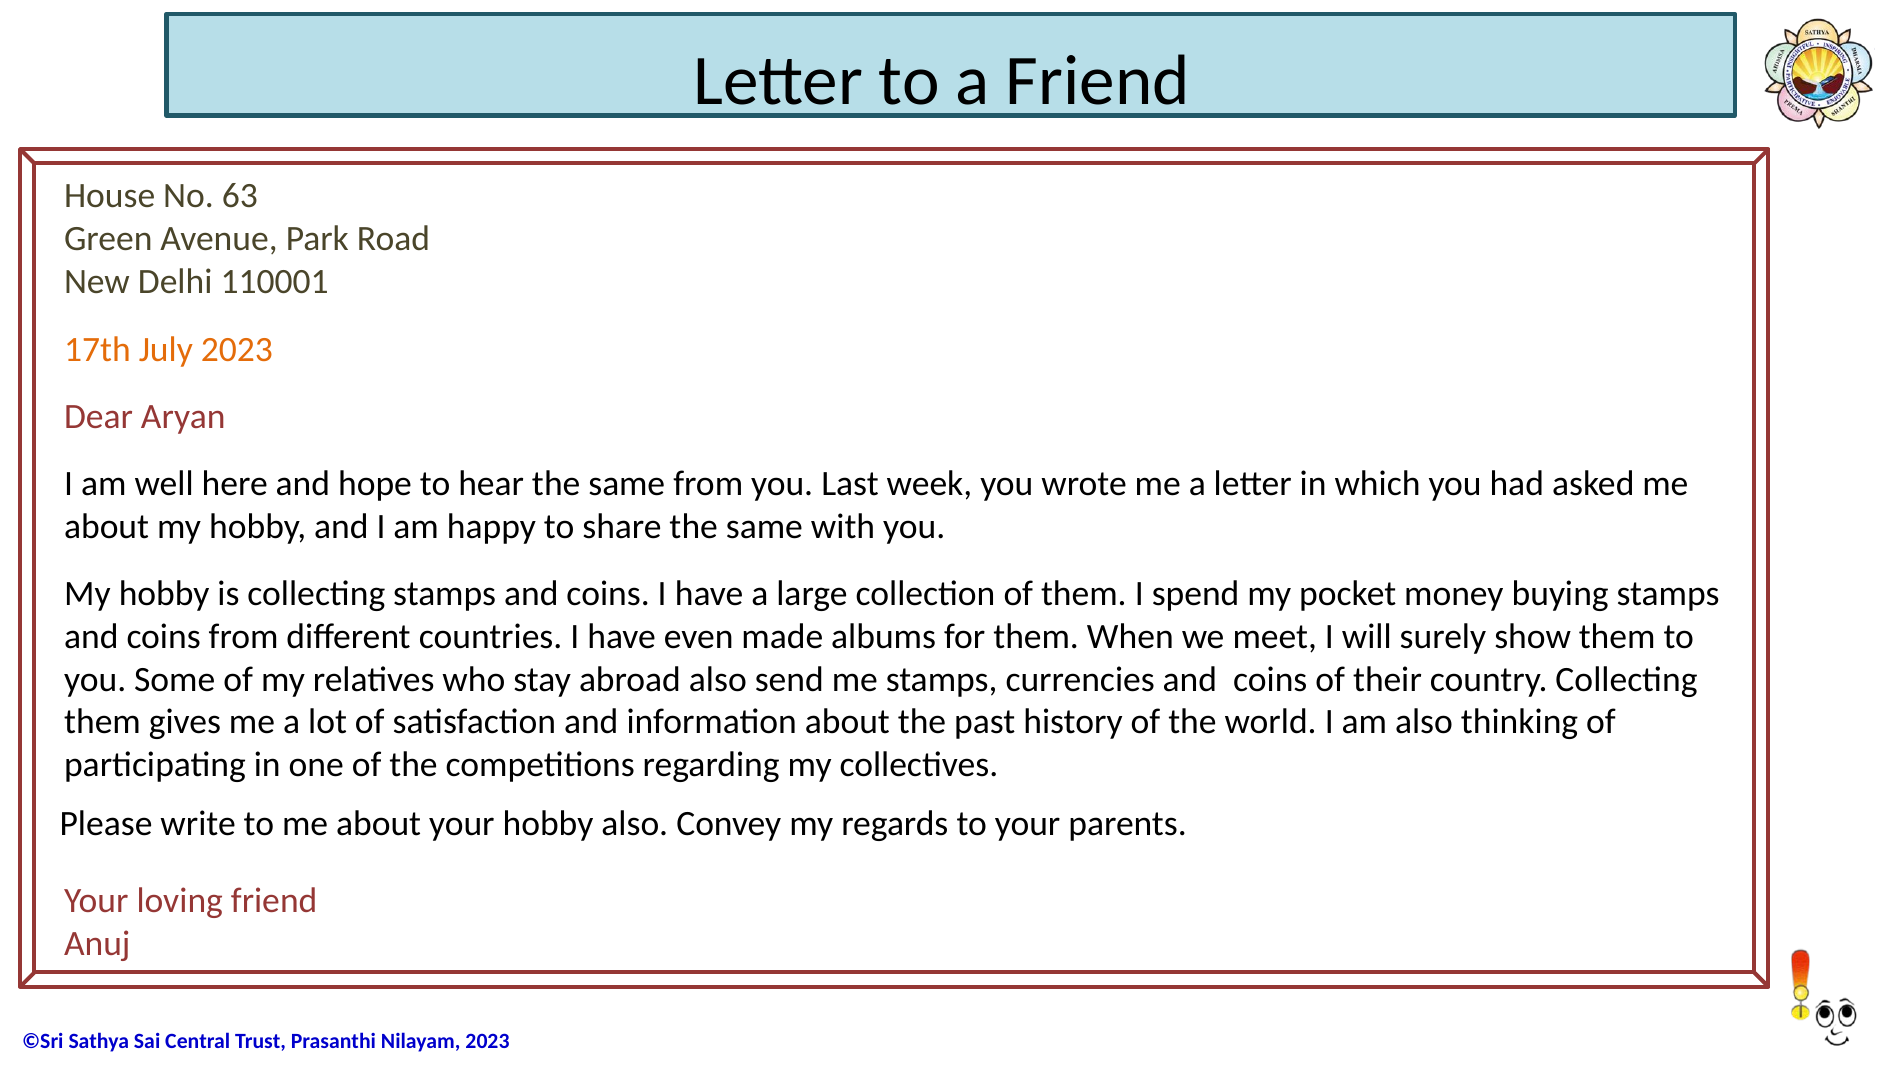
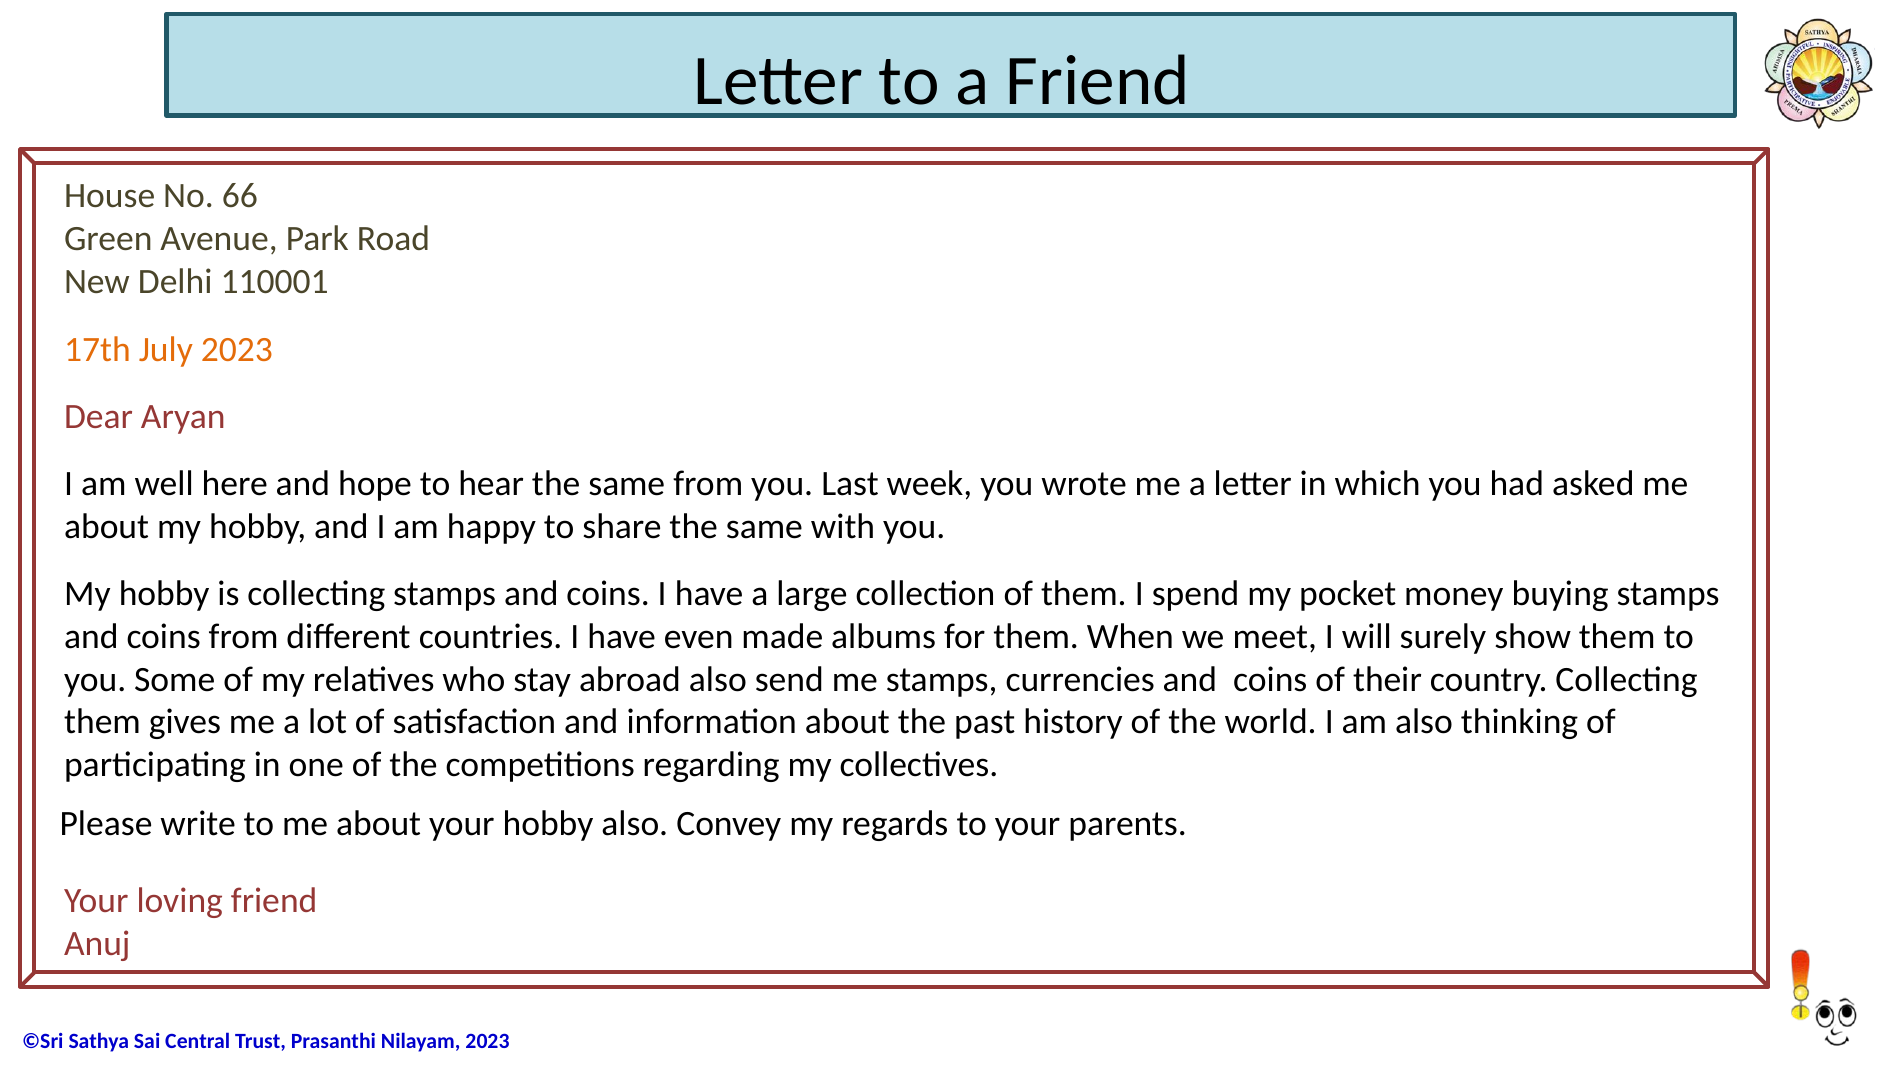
63: 63 -> 66
